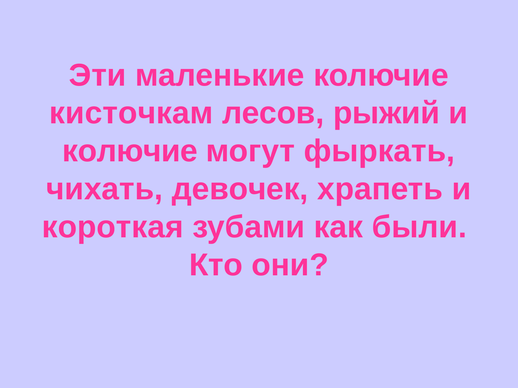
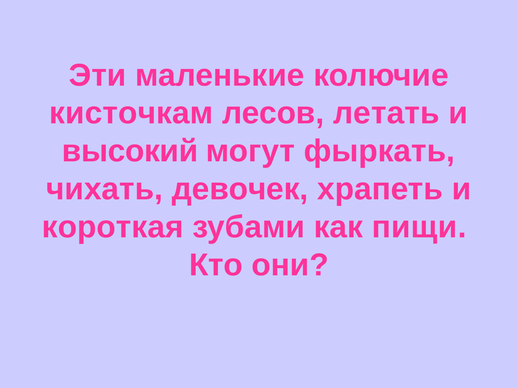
рыжий: рыжий -> летать
колючие at (130, 151): колючие -> высокий
были: были -> пищи
